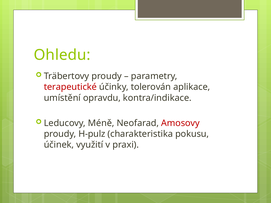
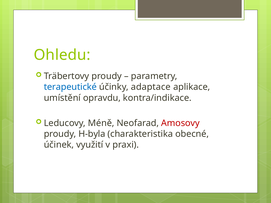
terapeutické colour: red -> blue
tolerován: tolerován -> adaptace
H-pulz: H-pulz -> H-byla
pokusu: pokusu -> obecné
